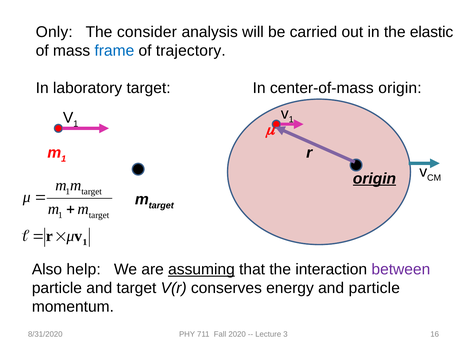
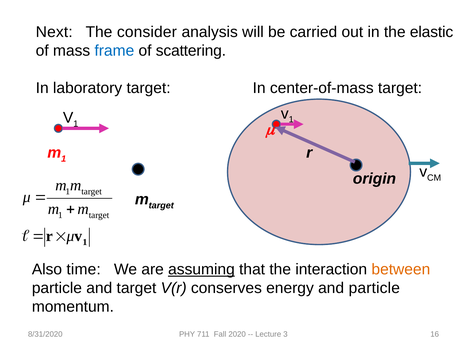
Only: Only -> Next
trajectory: trajectory -> scattering
center-of-mass origin: origin -> target
origin at (374, 179) underline: present -> none
help: help -> time
between colour: purple -> orange
